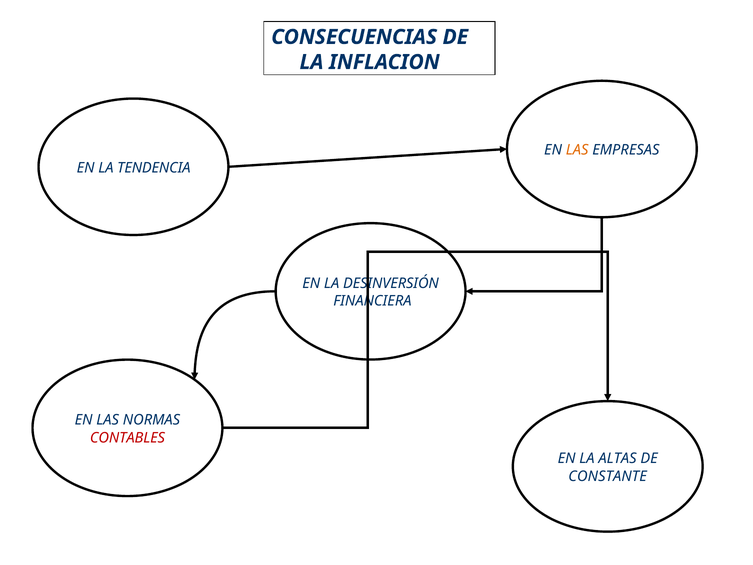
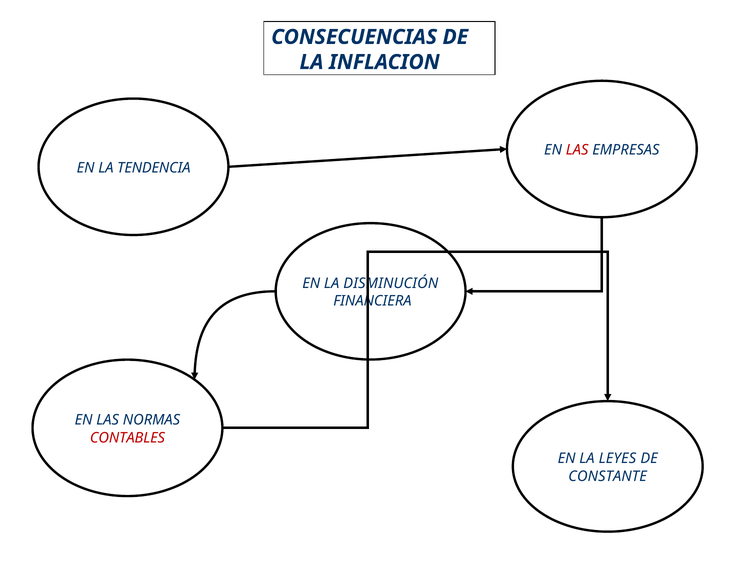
LAS at (577, 150) colour: orange -> red
DESINVERSIÓN: DESINVERSIÓN -> DISMINUCIÓN
ALTAS: ALTAS -> LEYES
